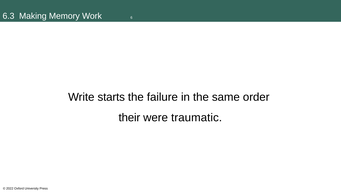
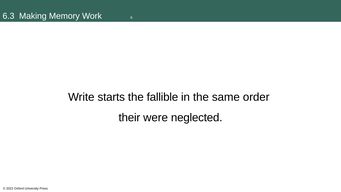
failure: failure -> fallible
traumatic: traumatic -> neglected
